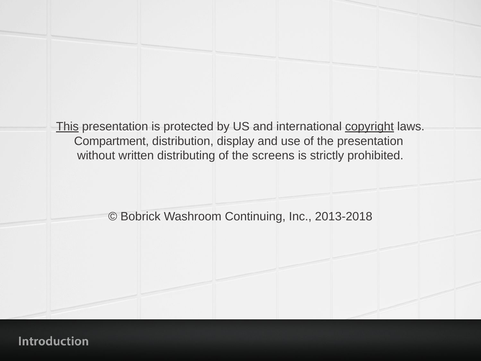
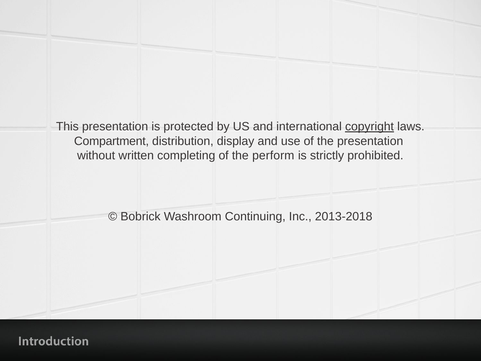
This underline: present -> none
distributing: distributing -> completing
screens: screens -> perform
